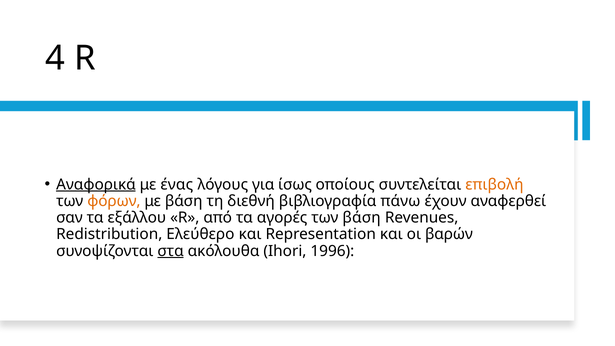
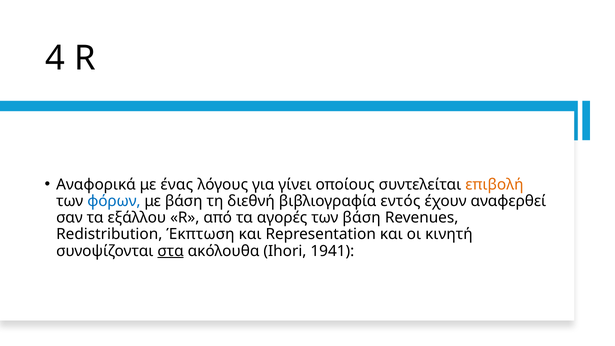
Αναφορικά underline: present -> none
ίσως: ίσως -> γίνει
φόρων colour: orange -> blue
πάνω: πάνω -> εντός
Ελεύθερο: Ελεύθερο -> Έκπτωση
βαρών: βαρών -> κινητή
1996: 1996 -> 1941
